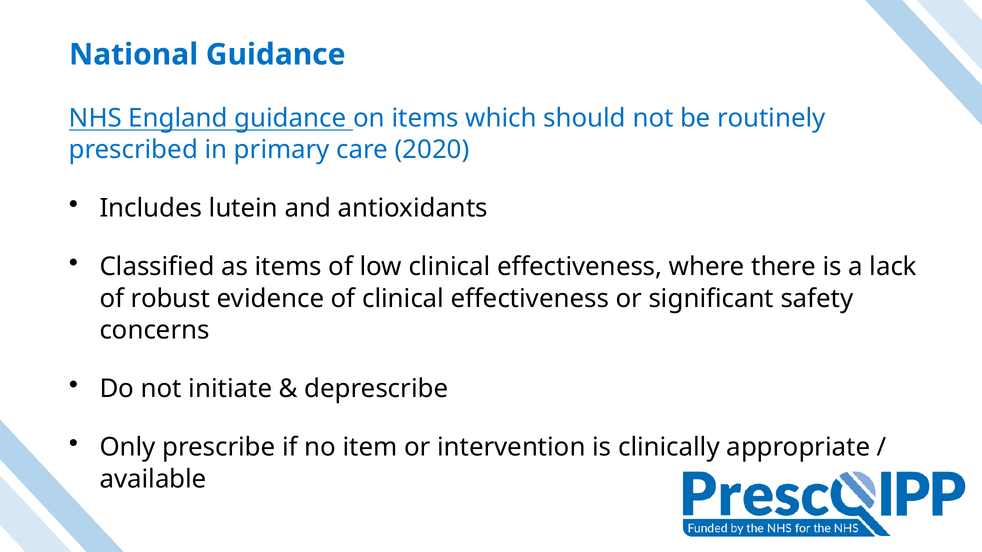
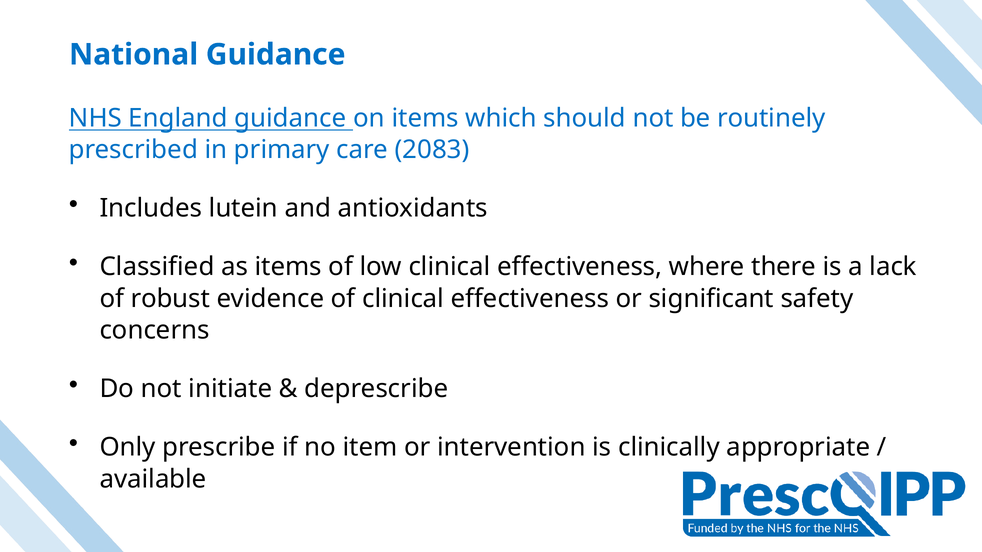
2020: 2020 -> 2083
